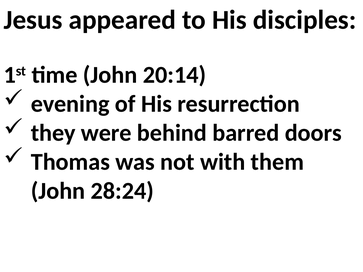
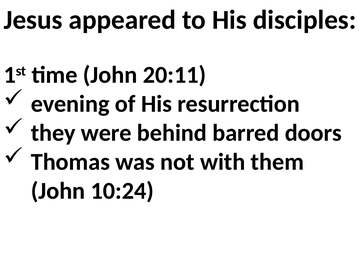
20:14: 20:14 -> 20:11
28:24: 28:24 -> 10:24
